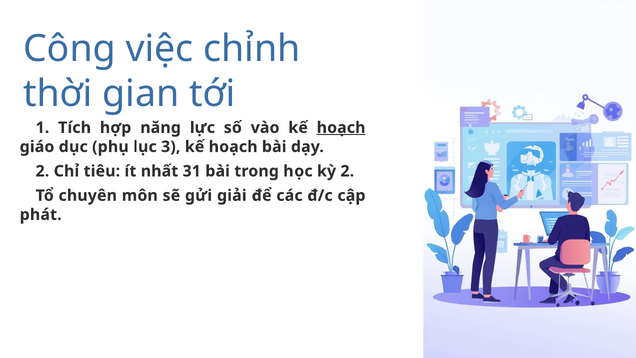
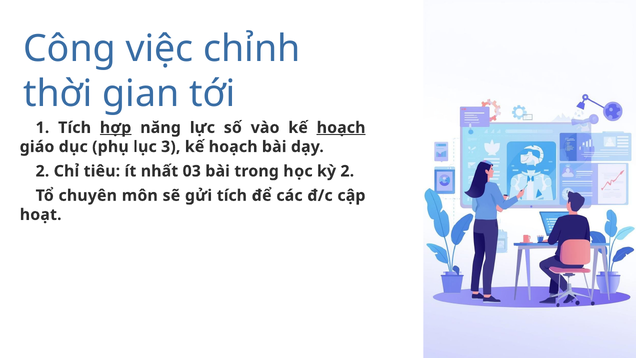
hợp underline: none -> present
31: 31 -> 03
gửi giải: giải -> tích
phát: phát -> hoạt
